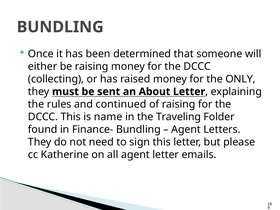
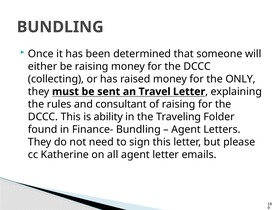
About: About -> Travel
continued: continued -> consultant
name: name -> ability
